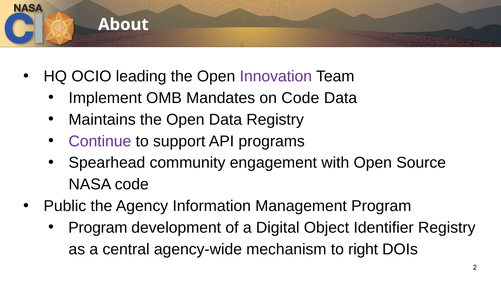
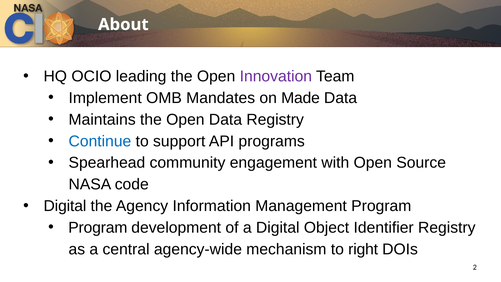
on Code: Code -> Made
Continue colour: purple -> blue
Public at (65, 206): Public -> Digital
